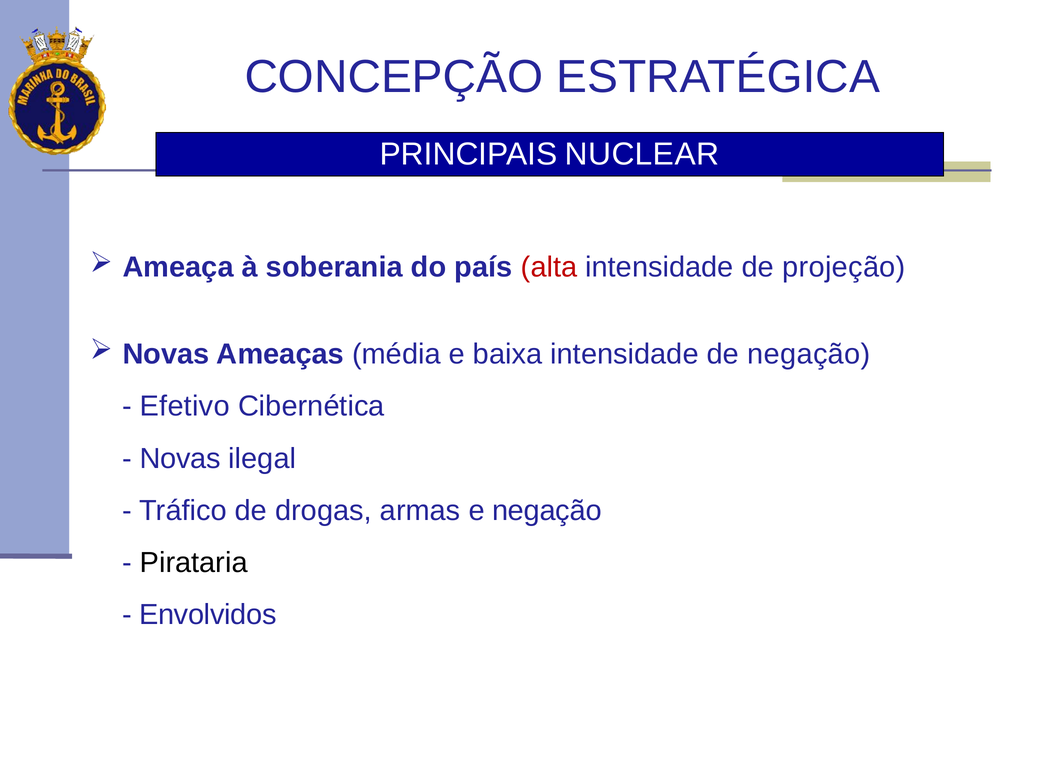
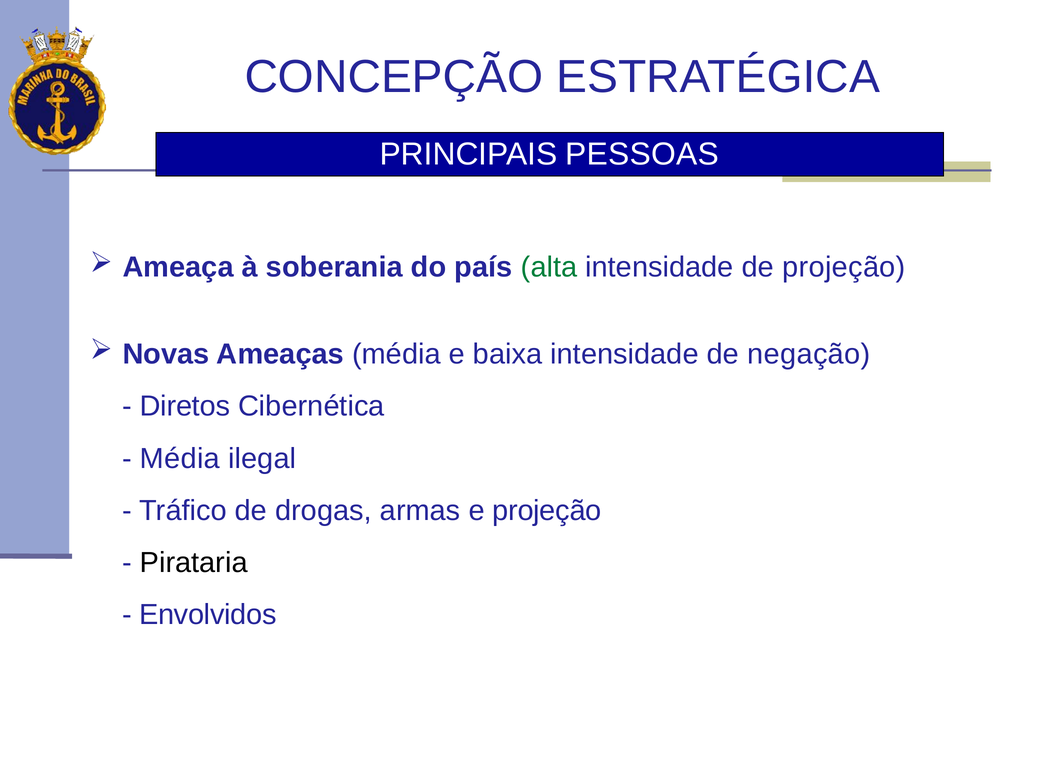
NUCLEAR: NUCLEAR -> PESSOAS
alta colour: red -> green
Efetivo: Efetivo -> Diretos
Novas at (180, 459): Novas -> Média
e negação: negação -> projeção
